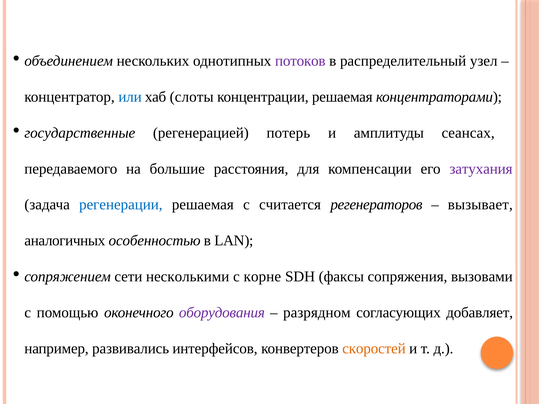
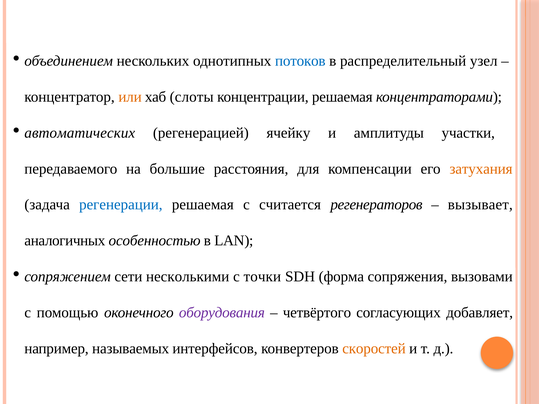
потоков colour: purple -> blue
или colour: blue -> orange
государственные: государственные -> автоматических
потерь: потерь -> ячейку
сеансах: сеансах -> участки
затухания colour: purple -> orange
корне: корне -> точки
факсы: факсы -> форма
разрядном: разрядном -> четвёртого
развивались: развивались -> называемых
